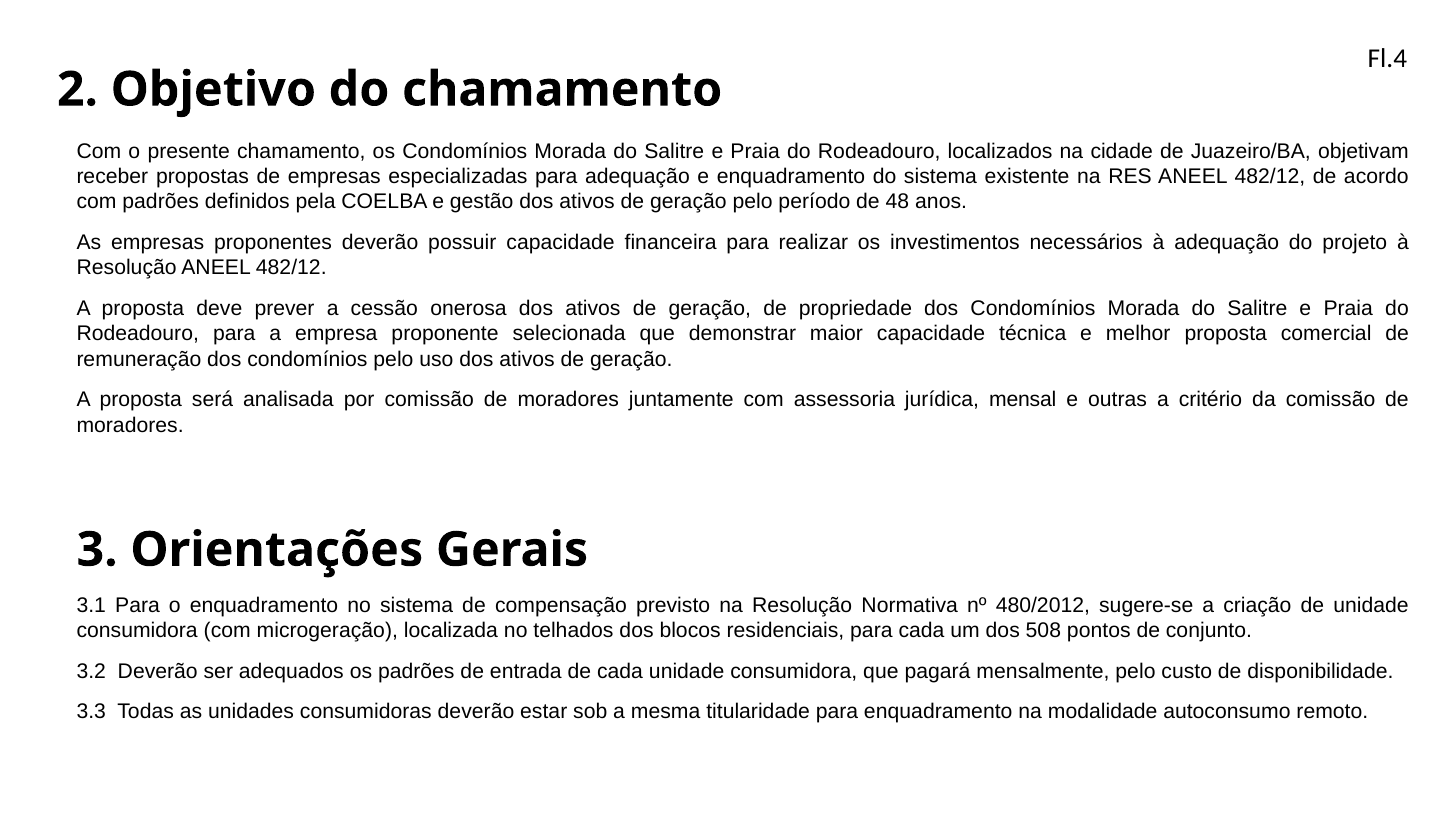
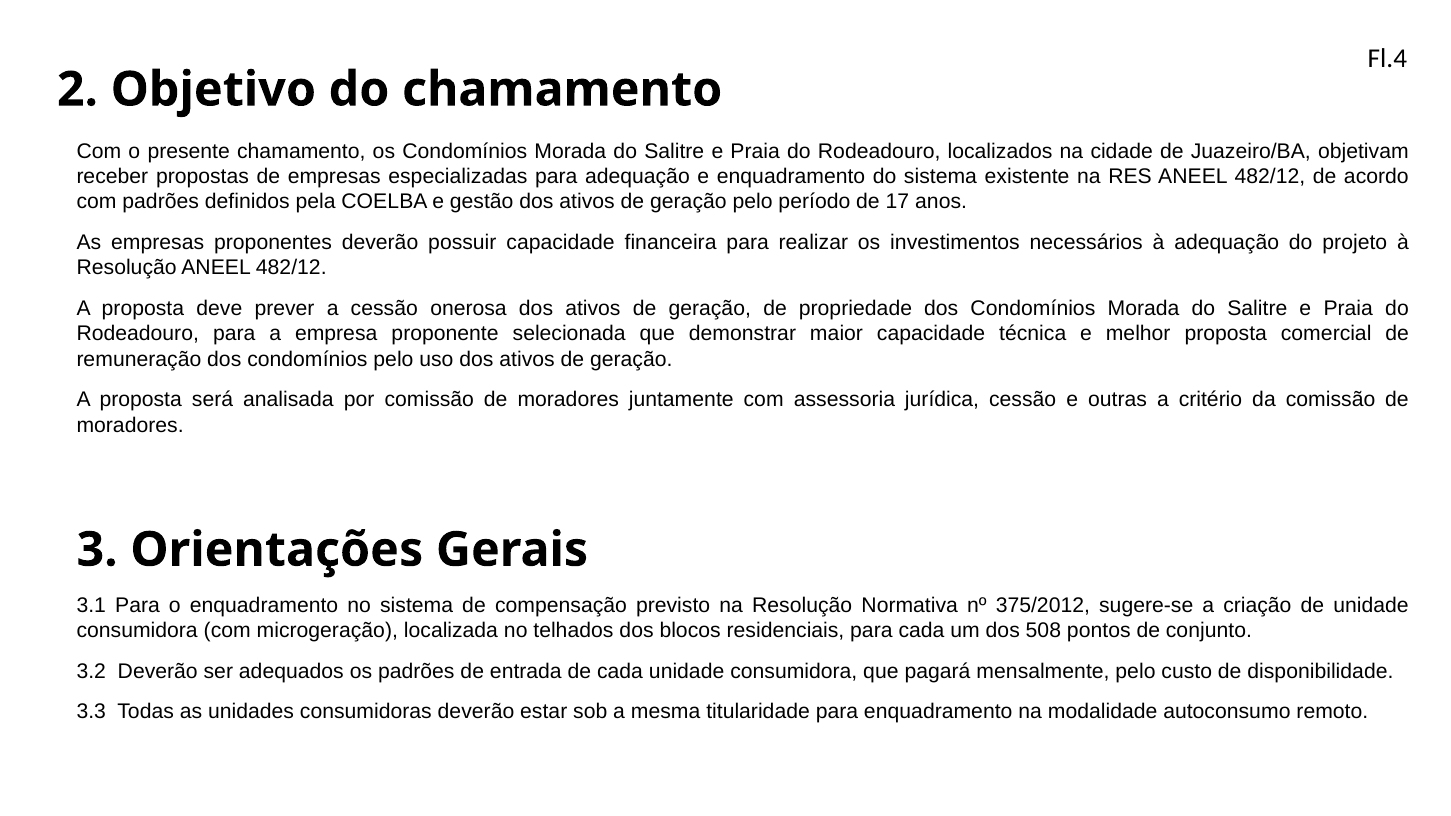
48: 48 -> 17
jurídica mensal: mensal -> cessão
480/2012: 480/2012 -> 375/2012
